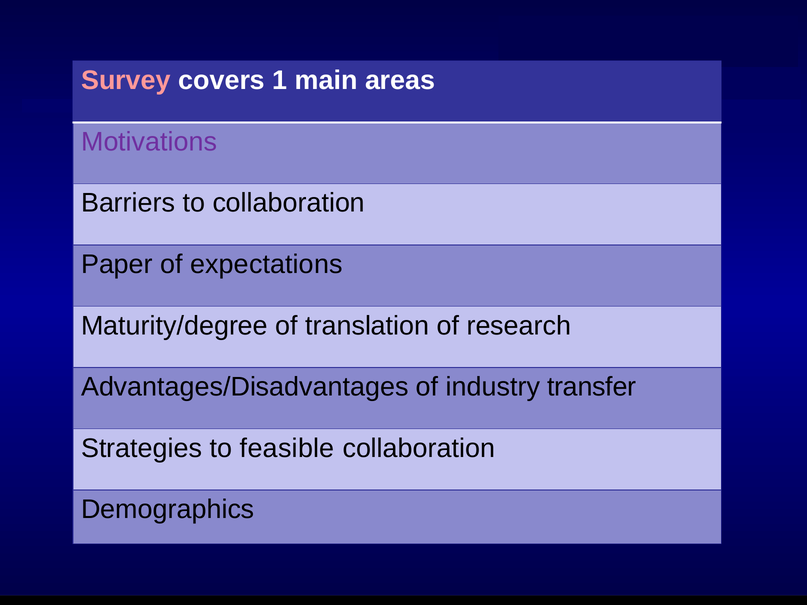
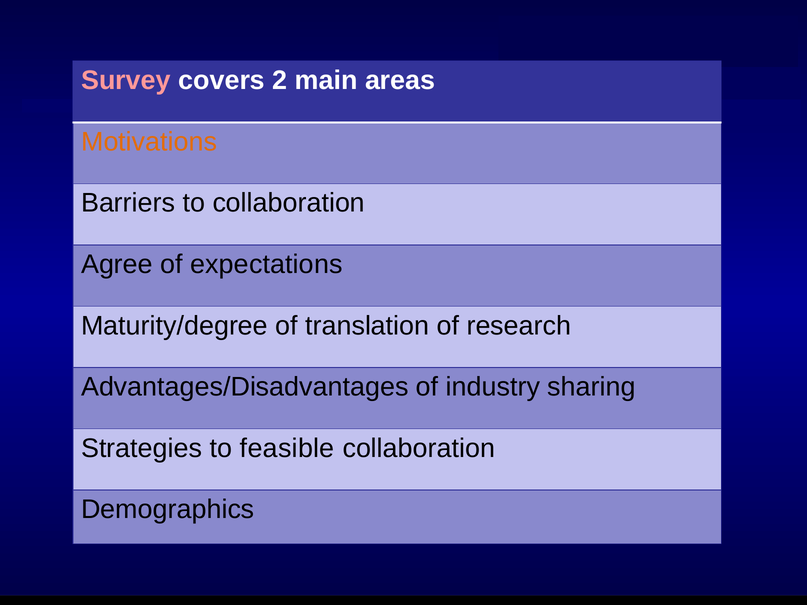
1: 1 -> 2
Motivations colour: purple -> orange
Paper: Paper -> Agree
transfer: transfer -> sharing
